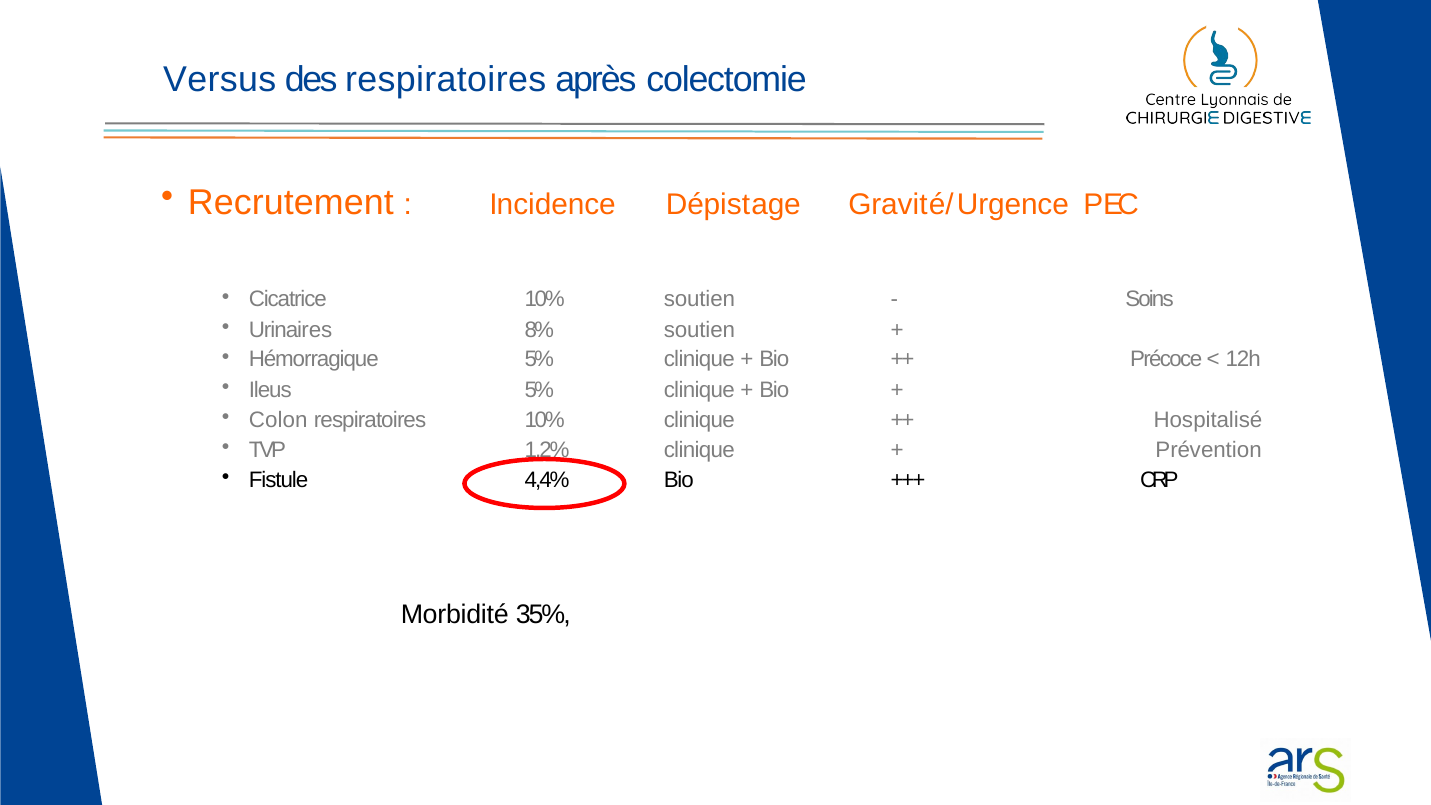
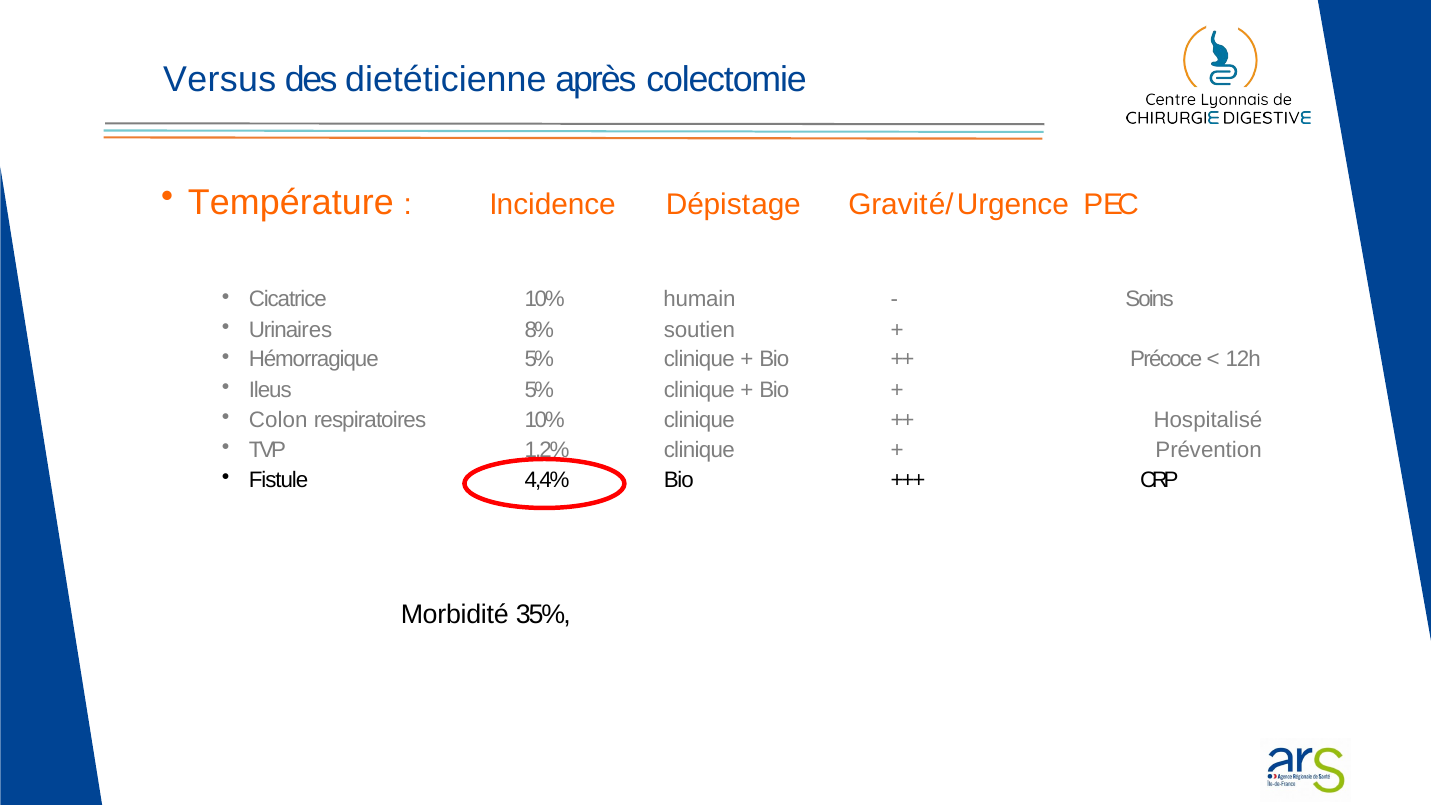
des respiratoires: respiratoires -> dietéticienne
Recrutement: Recrutement -> Température
10% soutien: soutien -> humain
